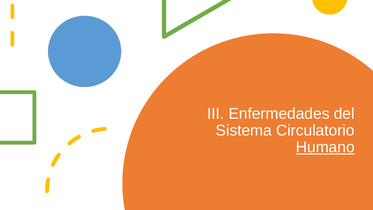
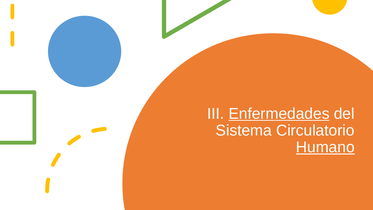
Enfermedades underline: none -> present
